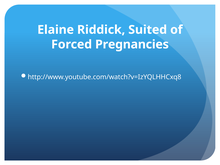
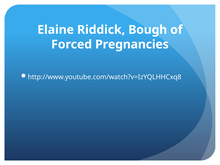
Suited: Suited -> Bough
